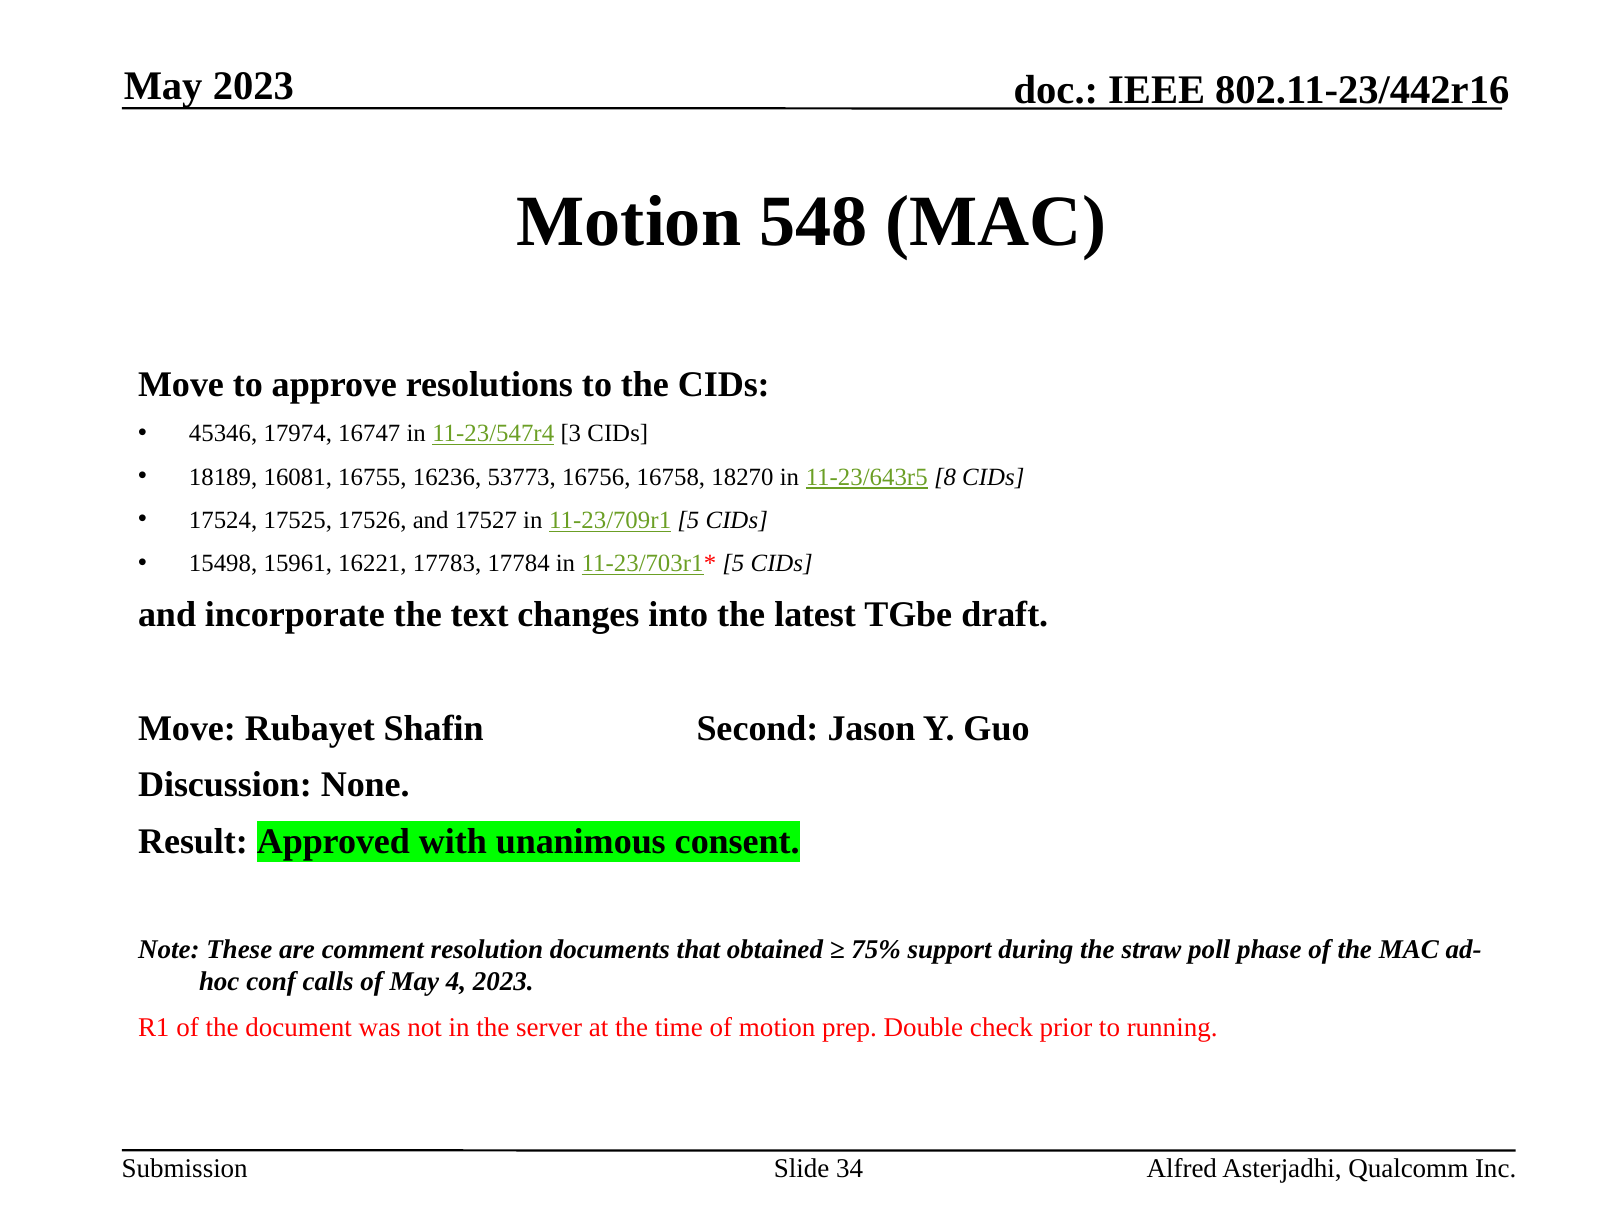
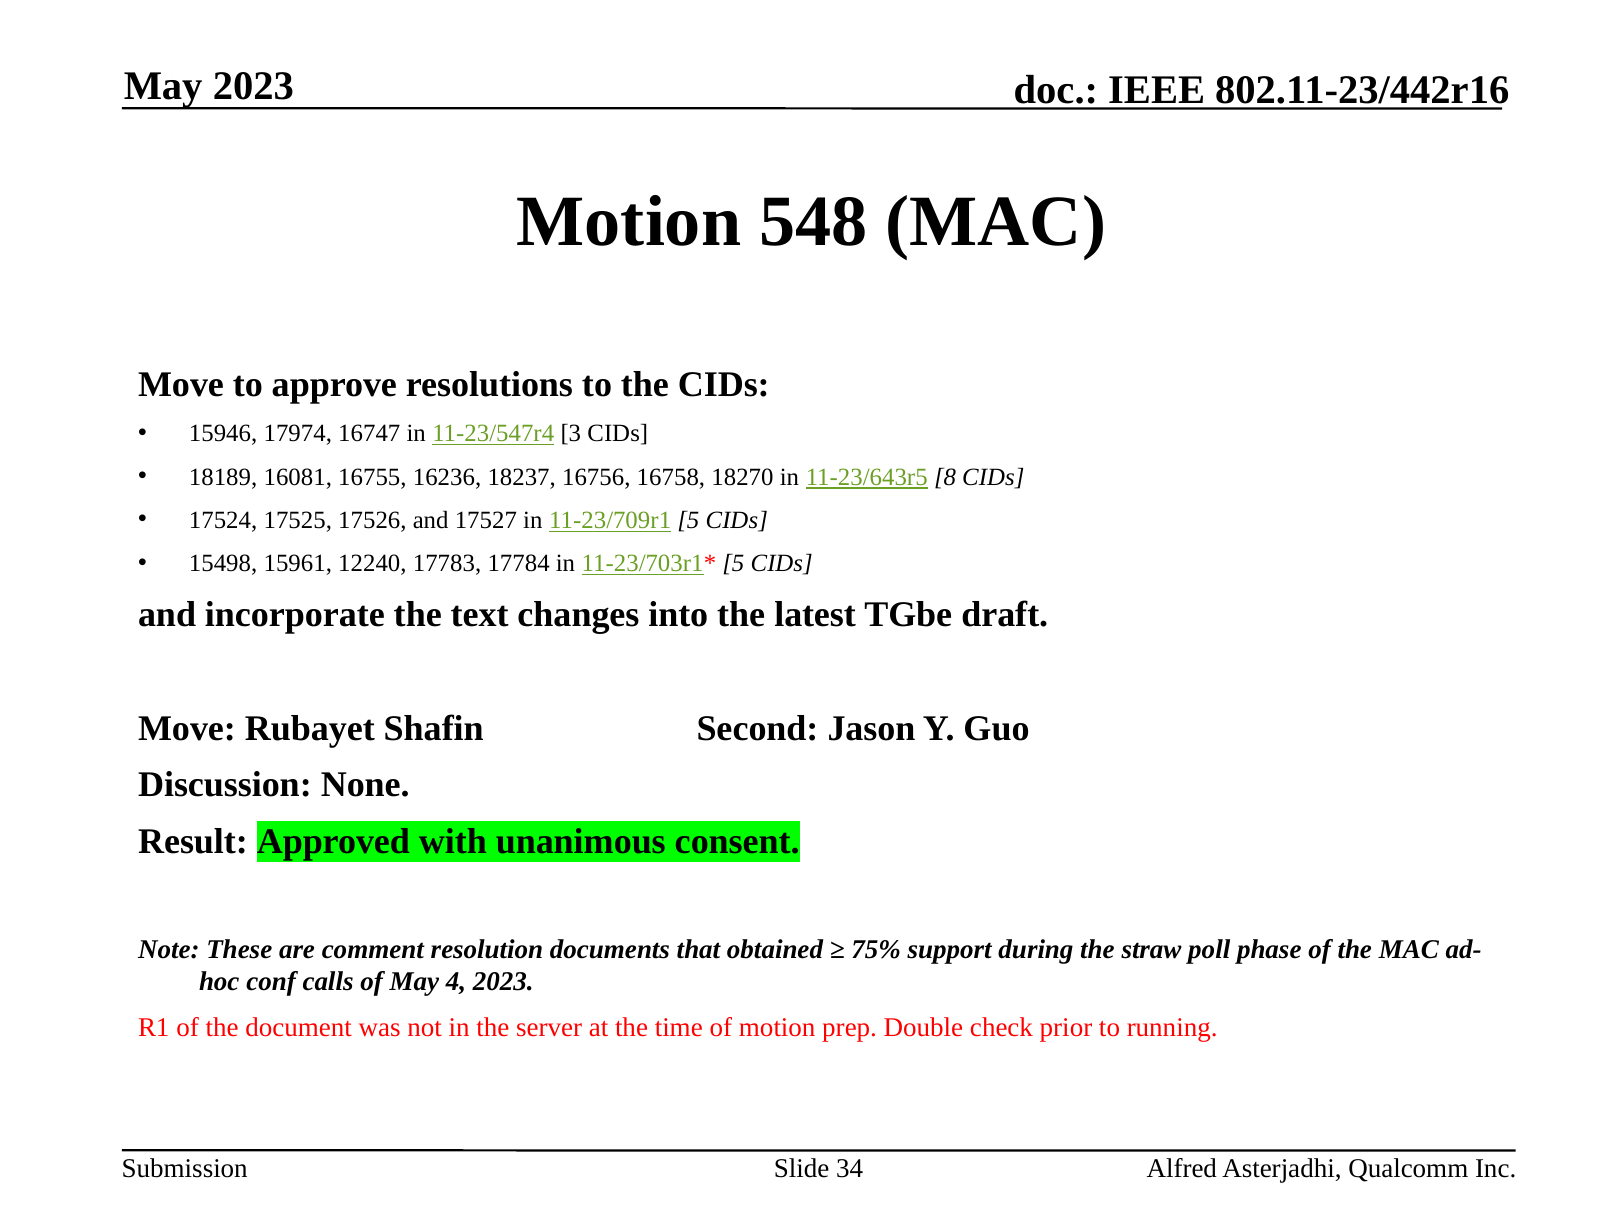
45346: 45346 -> 15946
53773: 53773 -> 18237
16221: 16221 -> 12240
